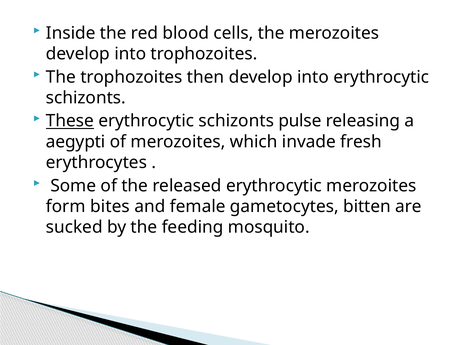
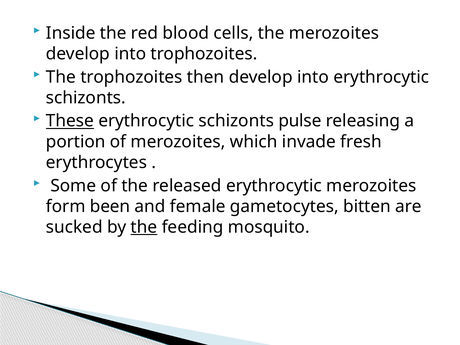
aegypti: aegypti -> portion
bites: bites -> been
the at (144, 227) underline: none -> present
